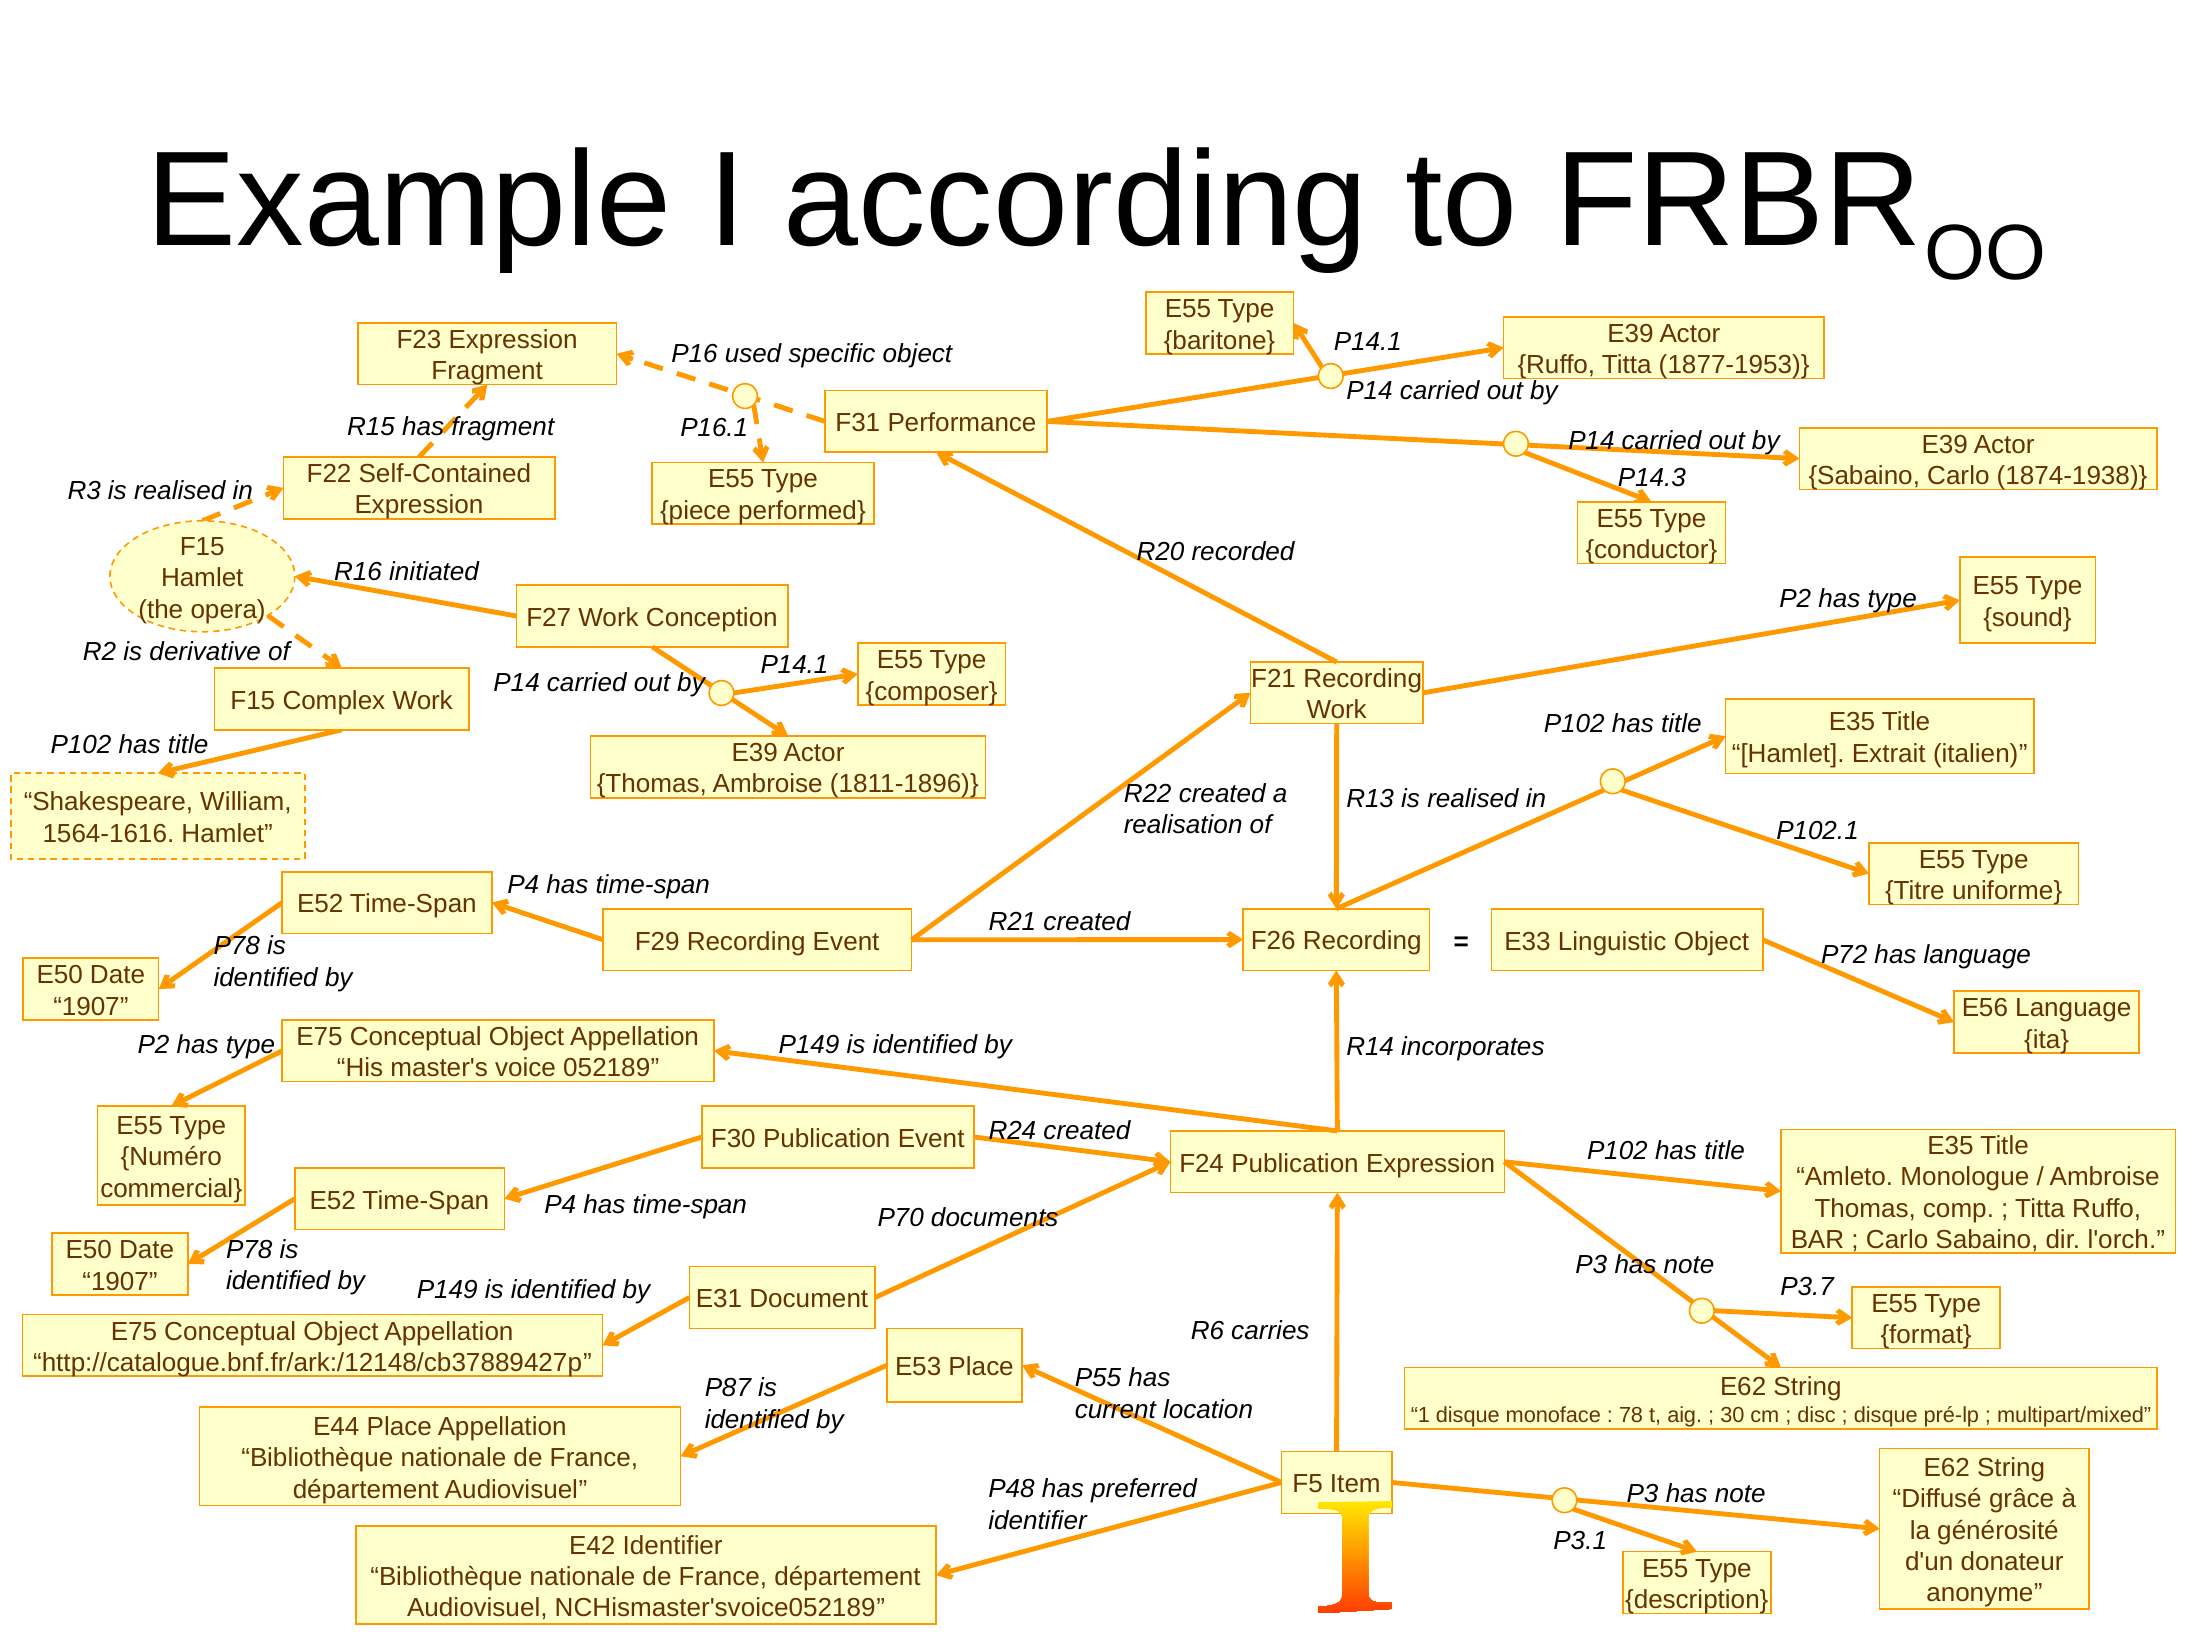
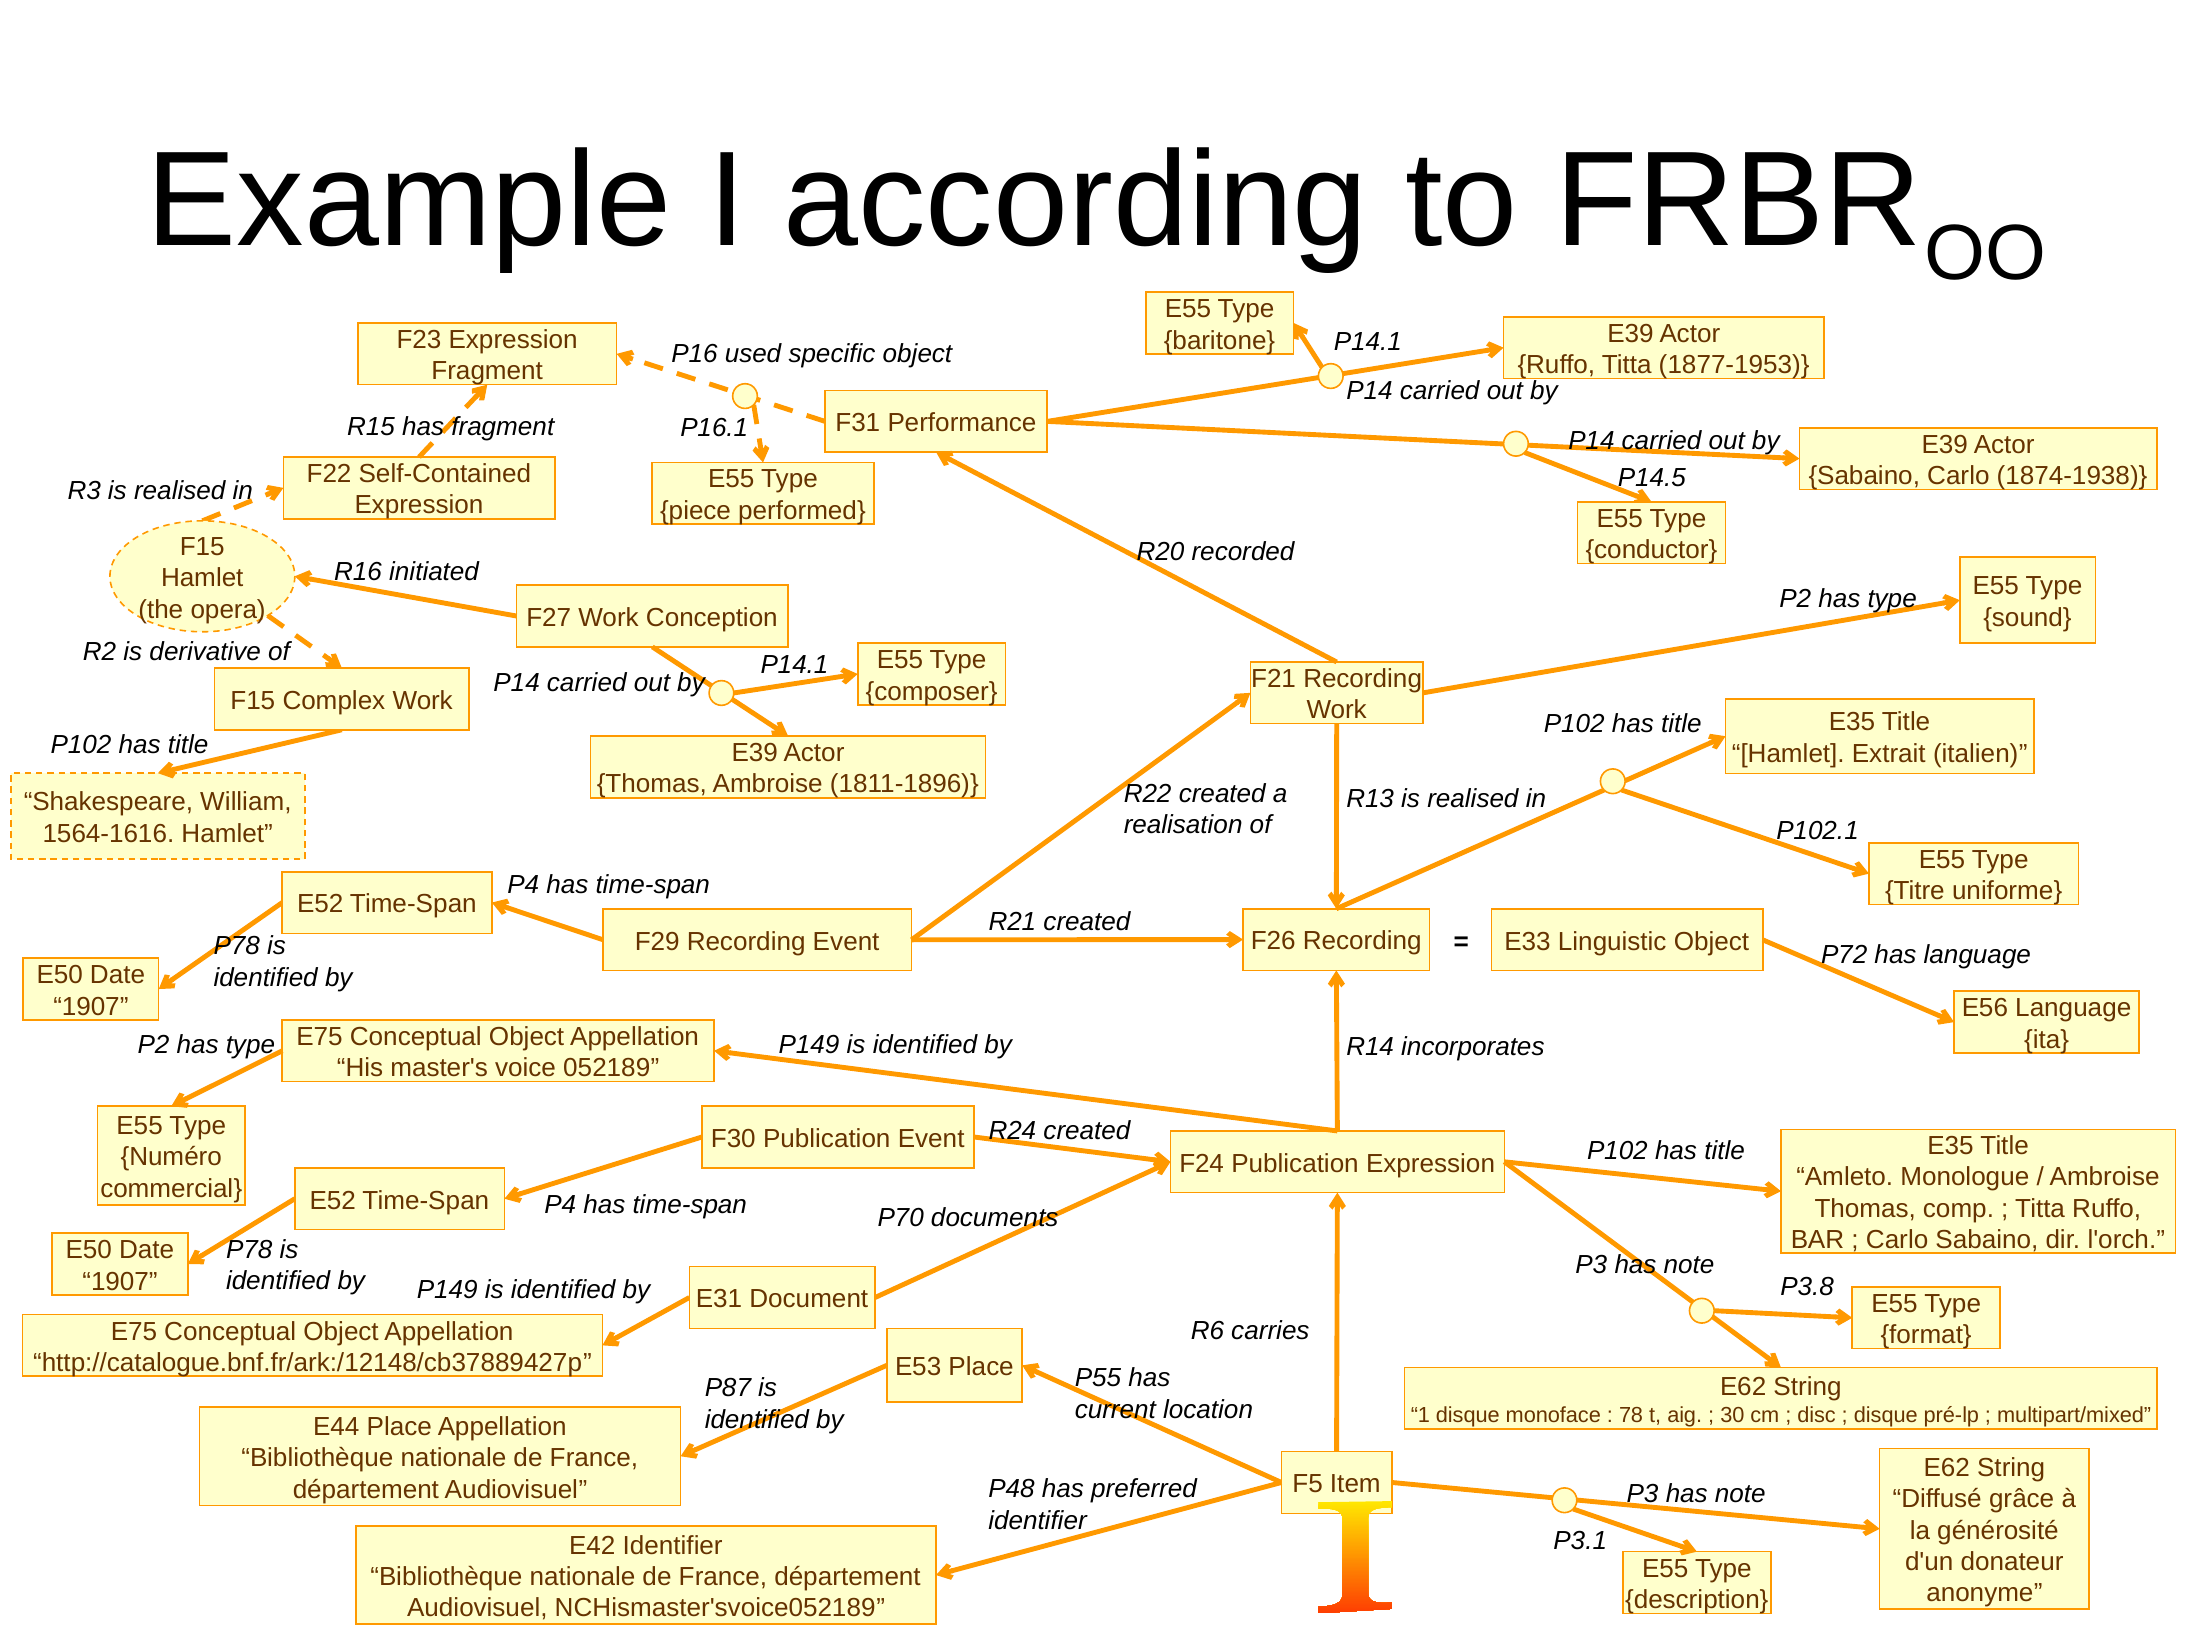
P14.3: P14.3 -> P14.5
P3.7: P3.7 -> P3.8
